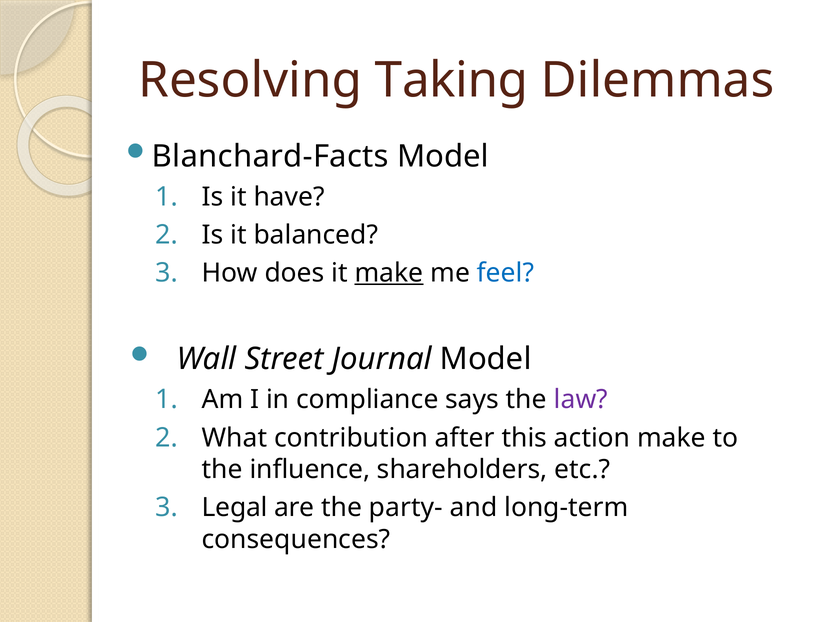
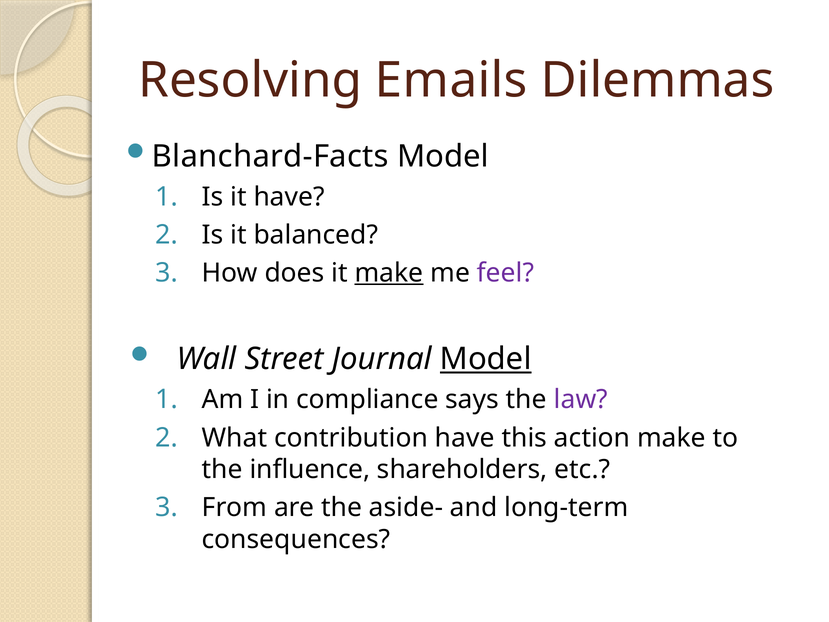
Taking: Taking -> Emails
feel colour: blue -> purple
Model at (486, 359) underline: none -> present
contribution after: after -> have
Legal: Legal -> From
party-: party- -> aside-
